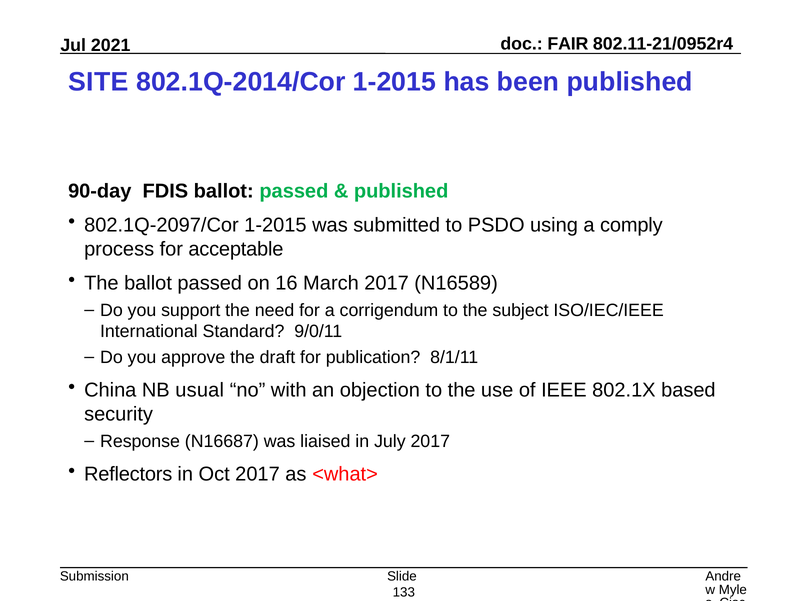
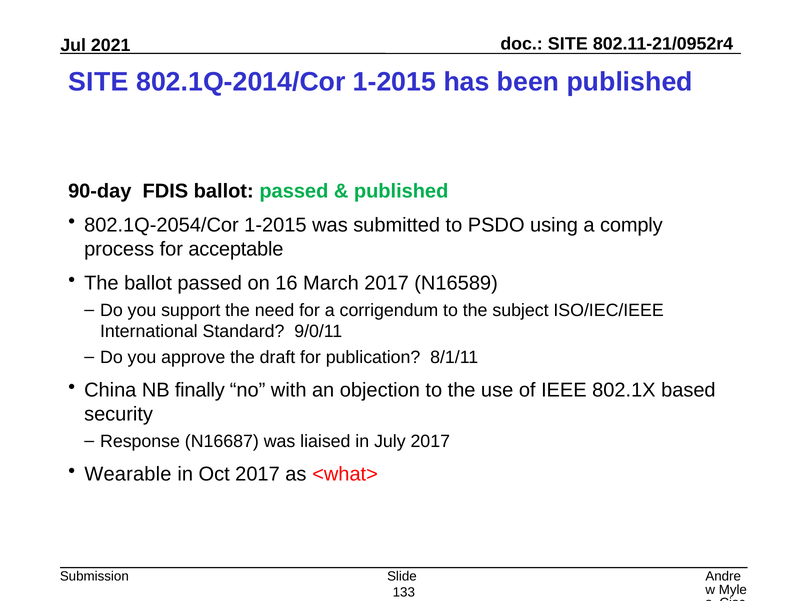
FAIR at (568, 44): FAIR -> SITE
802.1Q-2097/Cor: 802.1Q-2097/Cor -> 802.1Q-2054/Cor
usual: usual -> finally
Reflectors: Reflectors -> Wearable
